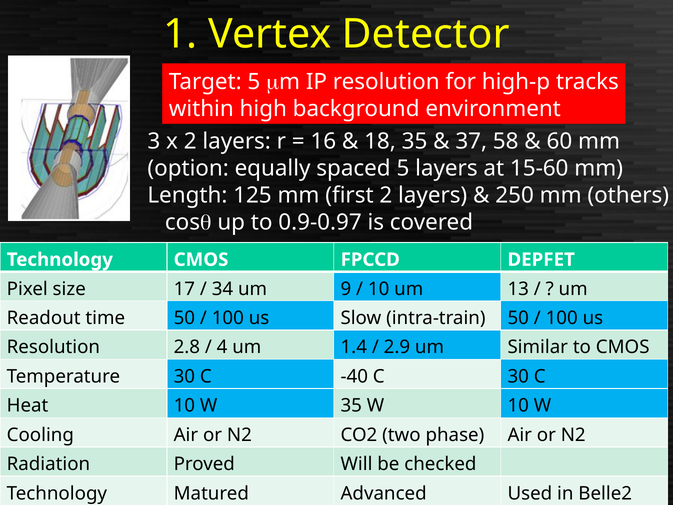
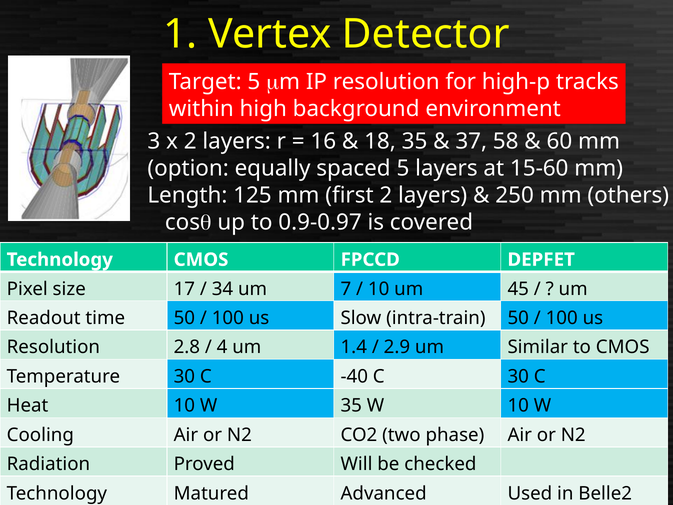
um 9: 9 -> 7
13: 13 -> 45
